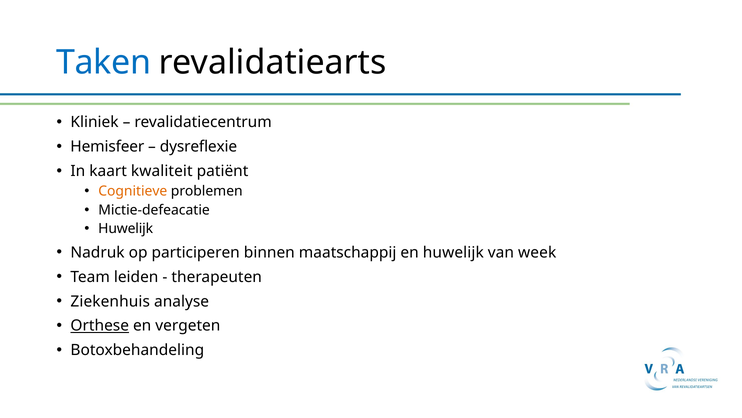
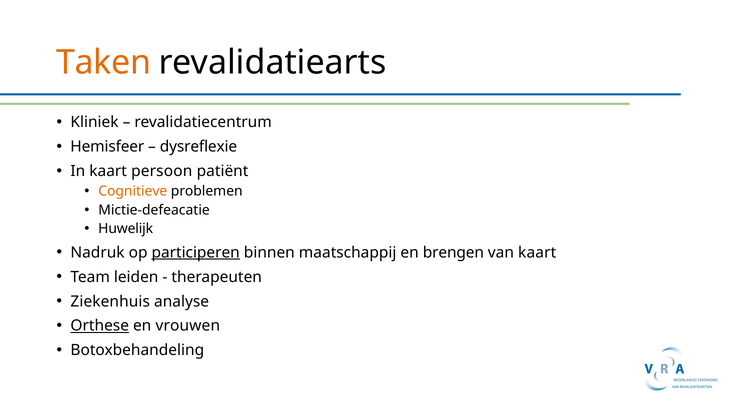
Taken colour: blue -> orange
kwaliteit: kwaliteit -> persoon
participeren underline: none -> present
en huwelijk: huwelijk -> brengen
van week: week -> kaart
vergeten: vergeten -> vrouwen
